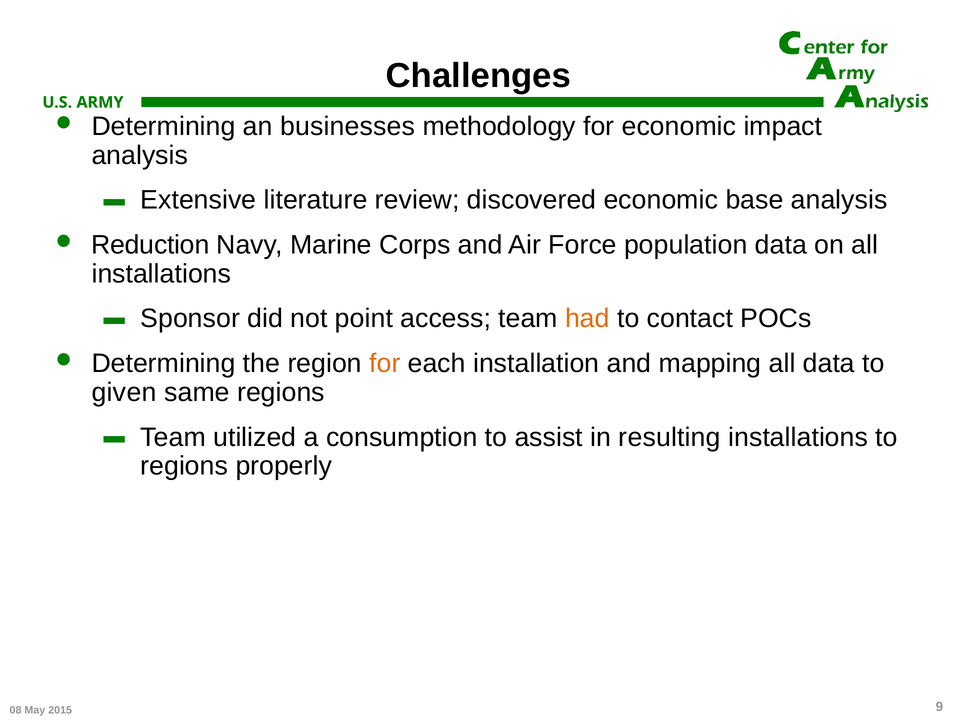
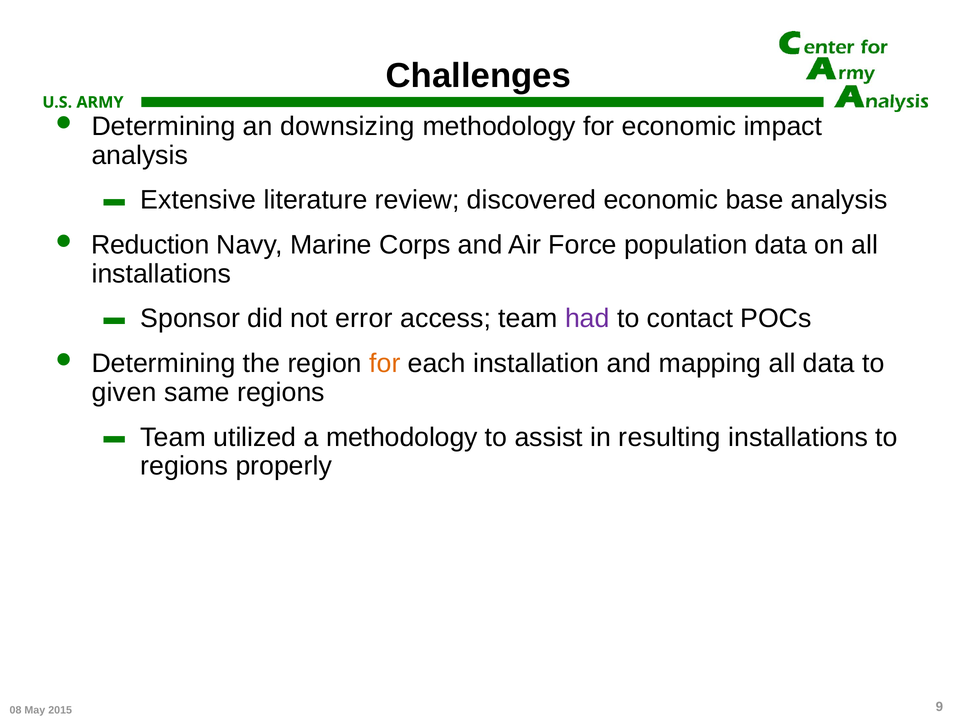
businesses: businesses -> downsizing
point: point -> error
had colour: orange -> purple
a consumption: consumption -> methodology
